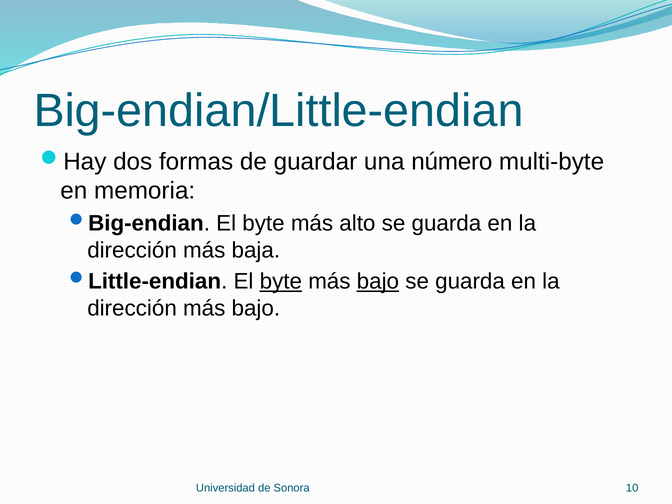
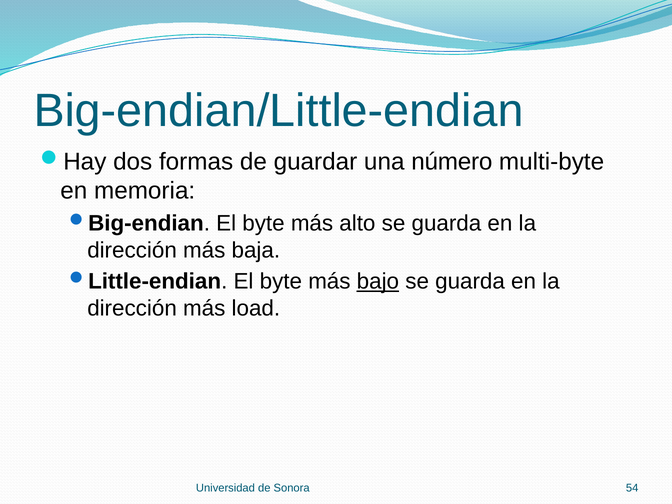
byte at (281, 281) underline: present -> none
dirección más bajo: bajo -> load
10: 10 -> 54
